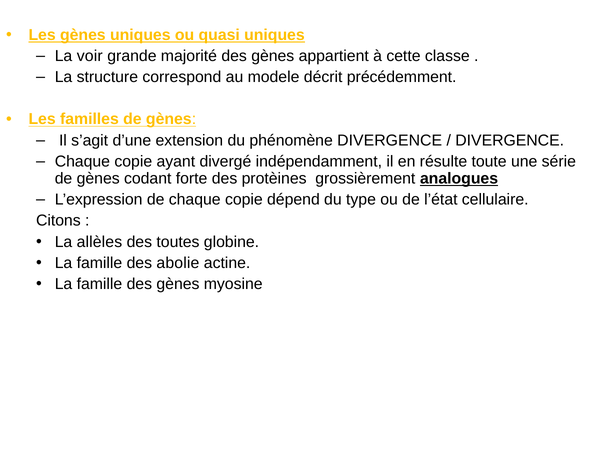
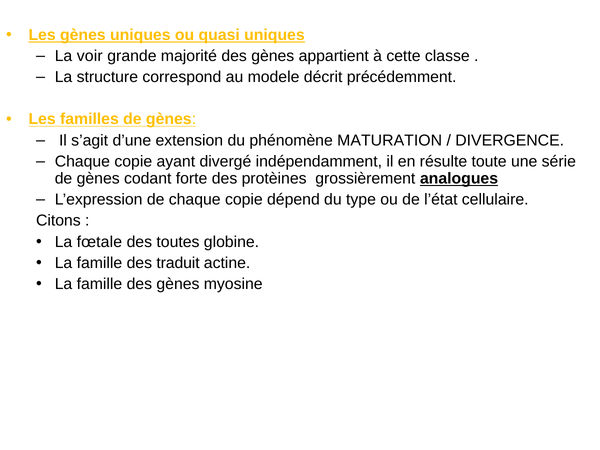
phénomène DIVERGENCE: DIVERGENCE -> MATURATION
allèles: allèles -> fœtale
abolie: abolie -> traduit
